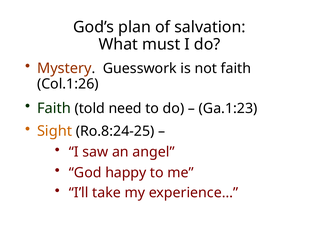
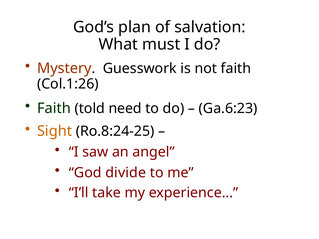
Ga.1:23: Ga.1:23 -> Ga.6:23
happy: happy -> divide
